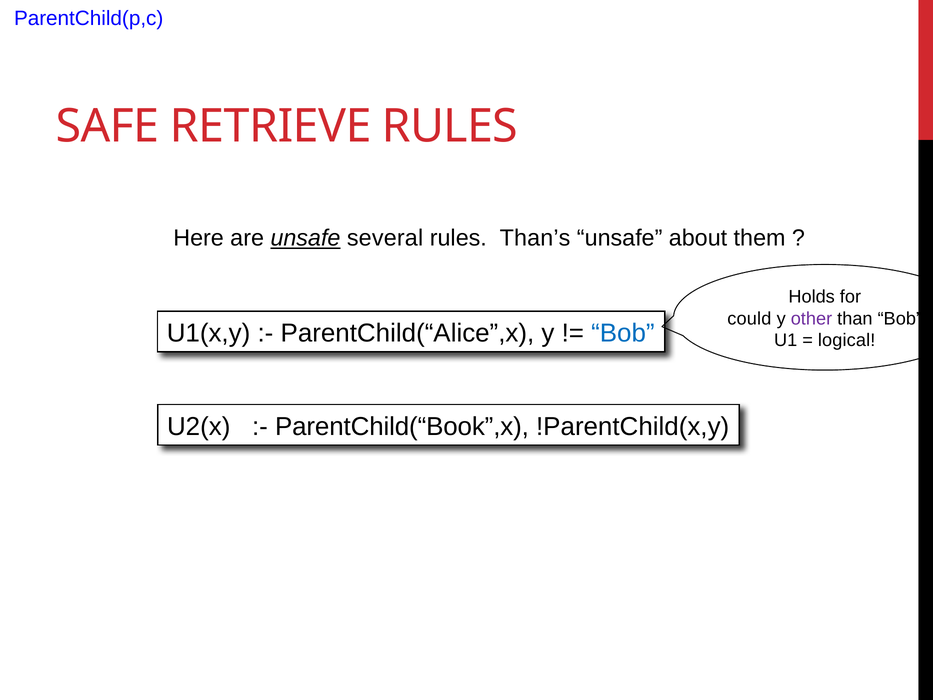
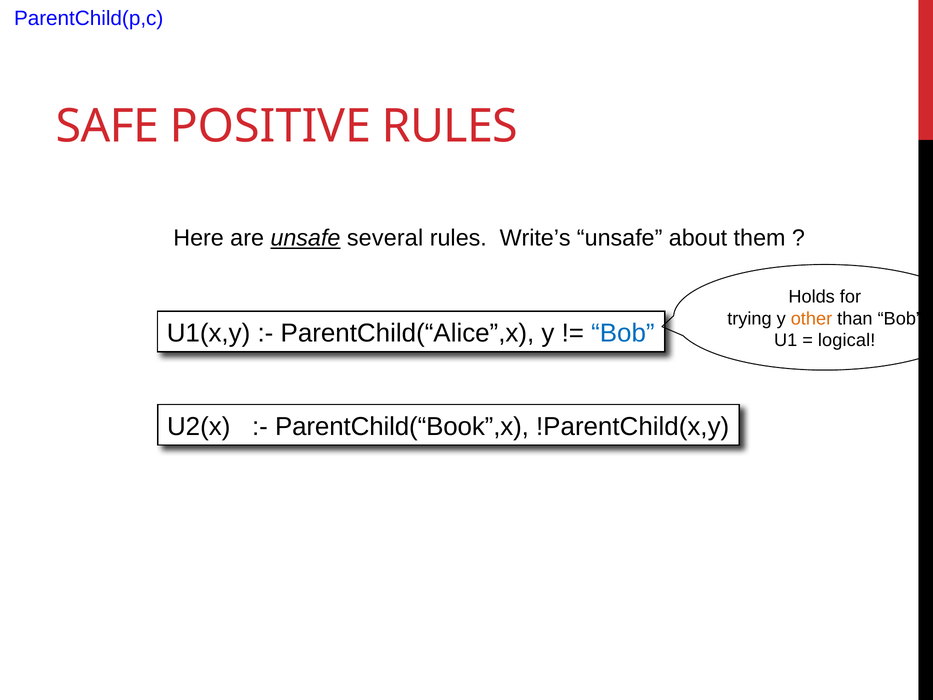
RETRIEVE: RETRIEVE -> POSITIVE
Than’s: Than’s -> Write’s
could: could -> trying
other colour: purple -> orange
